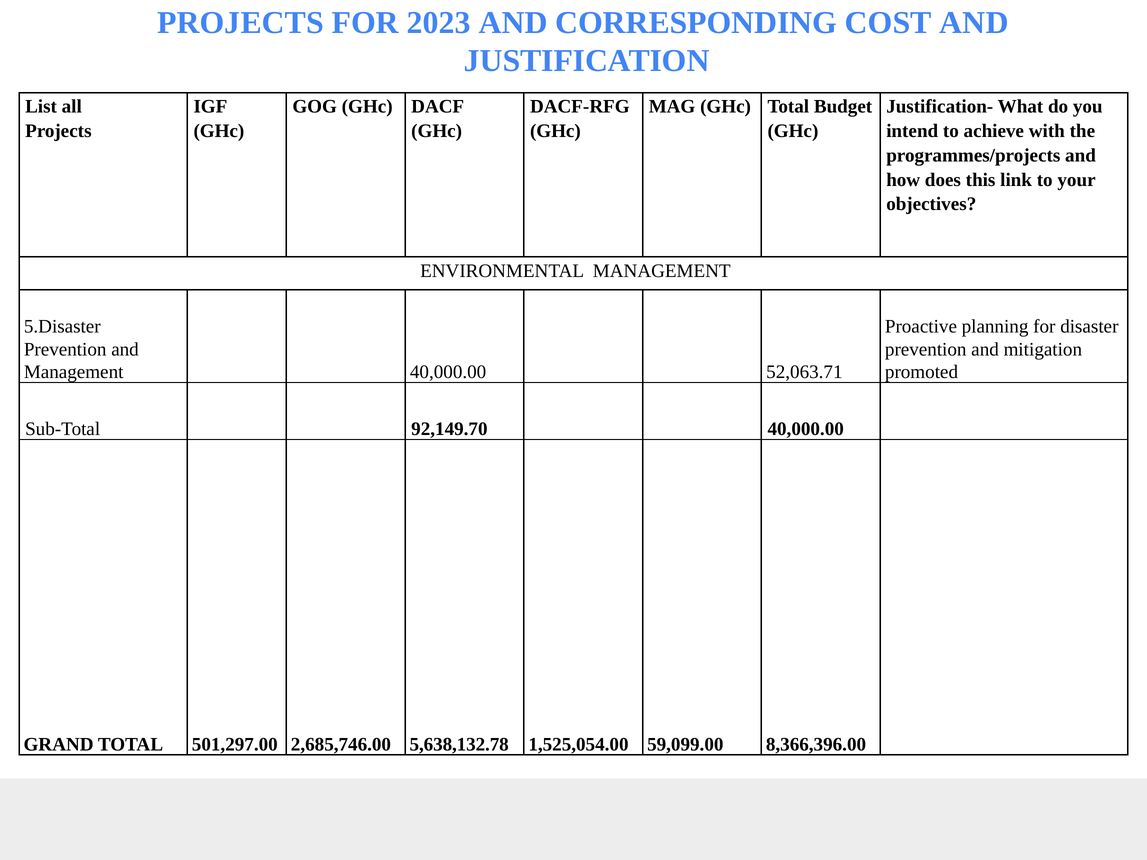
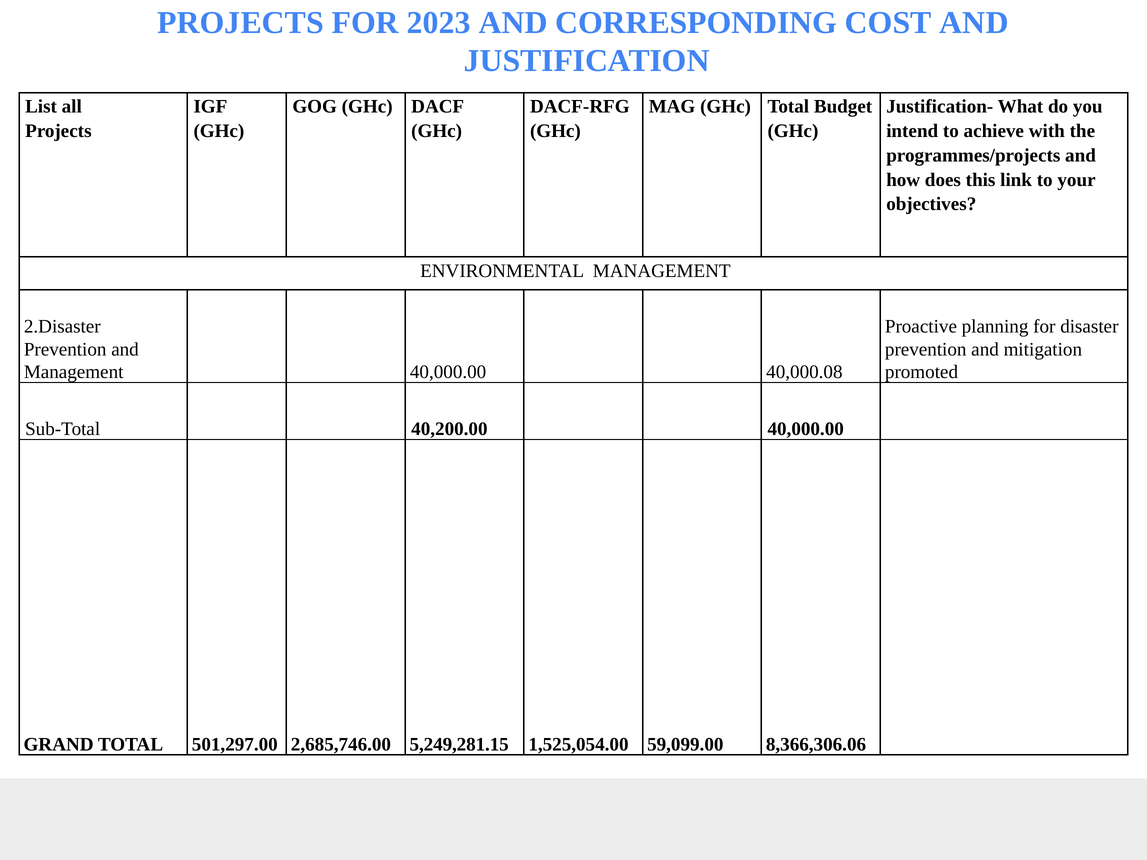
5.Disaster: 5.Disaster -> 2.Disaster
52,063.71: 52,063.71 -> 40,000.08
92,149.70: 92,149.70 -> 40,200.00
5,638,132.78: 5,638,132.78 -> 5,249,281.15
8,366,396.00: 8,366,396.00 -> 8,366,306.06
